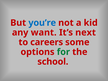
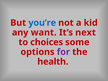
careers: careers -> choices
for colour: green -> purple
school: school -> health
